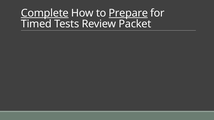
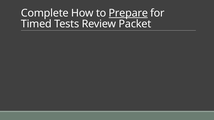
Complete underline: present -> none
